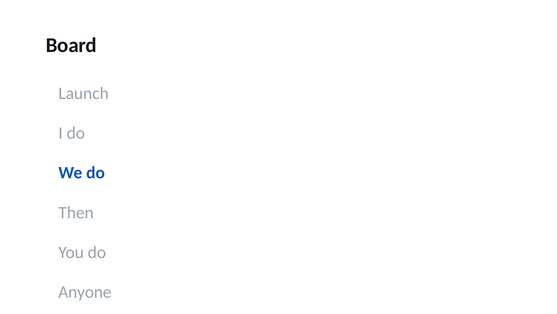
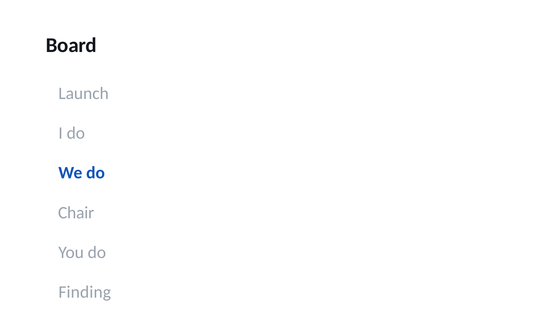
Then: Then -> Chair
Anyone: Anyone -> Finding
